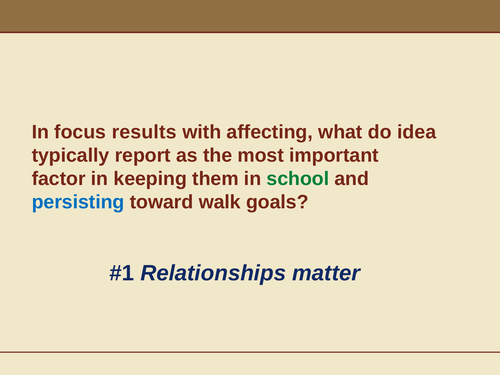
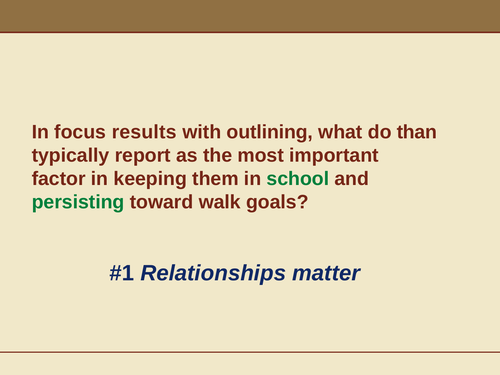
affecting: affecting -> outlining
idea: idea -> than
persisting colour: blue -> green
